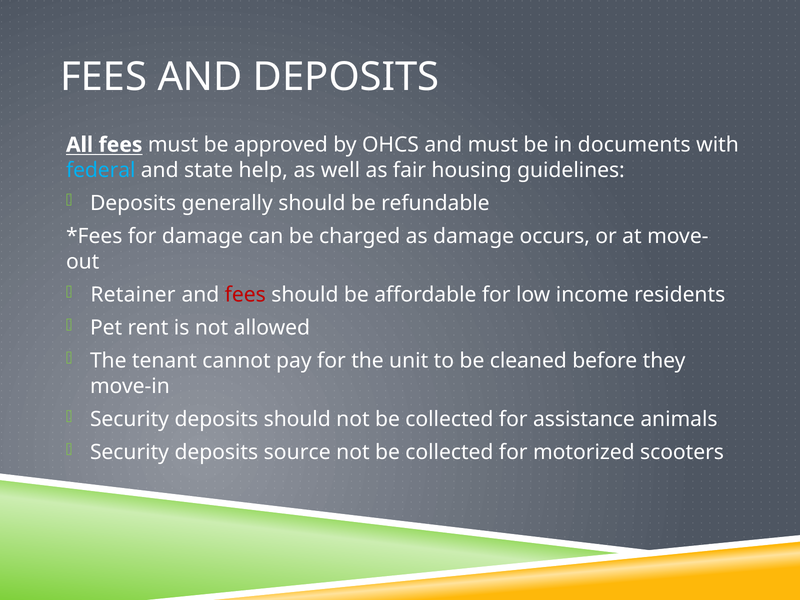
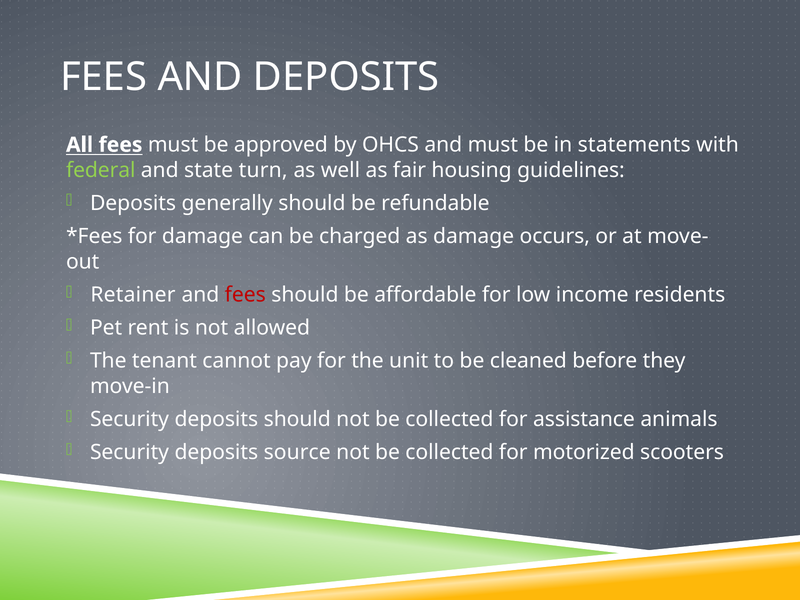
documents: documents -> statements
federal colour: light blue -> light green
help: help -> turn
